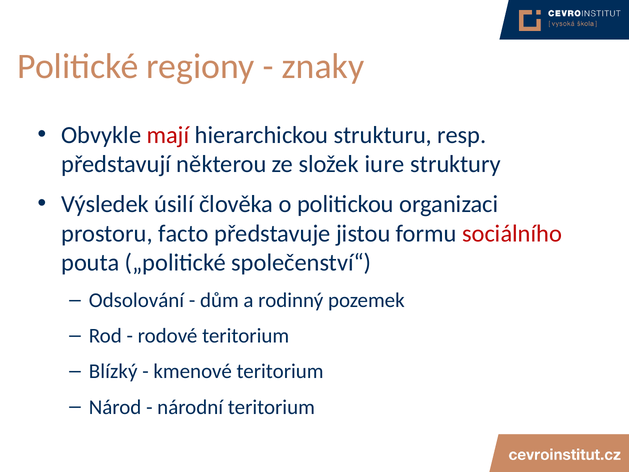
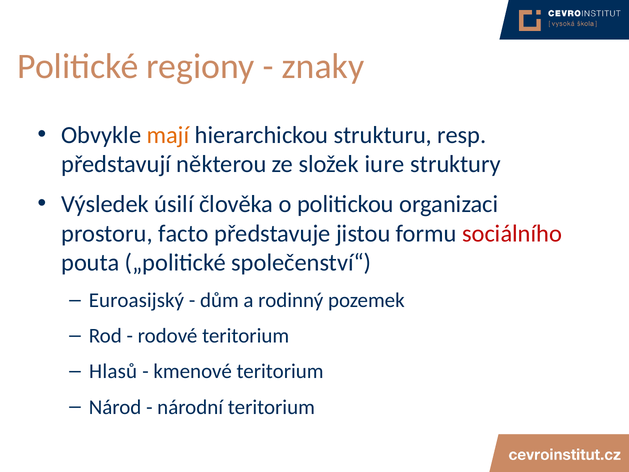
mají colour: red -> orange
Odsolování: Odsolování -> Euroasijský
Blízký: Blízký -> Hlasů
